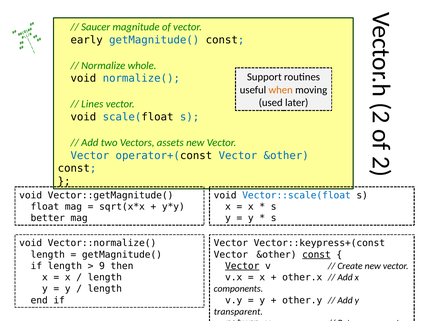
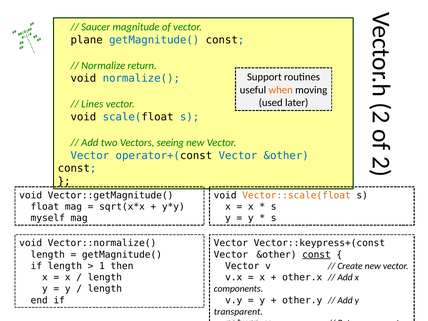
early: early -> plane
Normalize whole: whole -> return
assets: assets -> seeing
Vector::scale(float colour: blue -> orange
better: better -> myself
9: 9 -> 1
Vector at (242, 266) underline: present -> none
